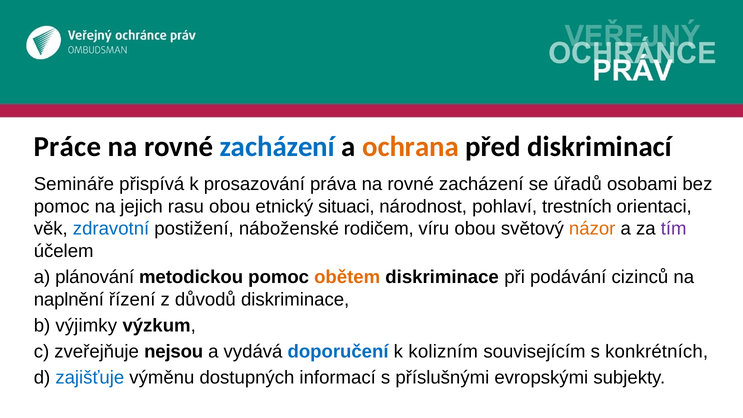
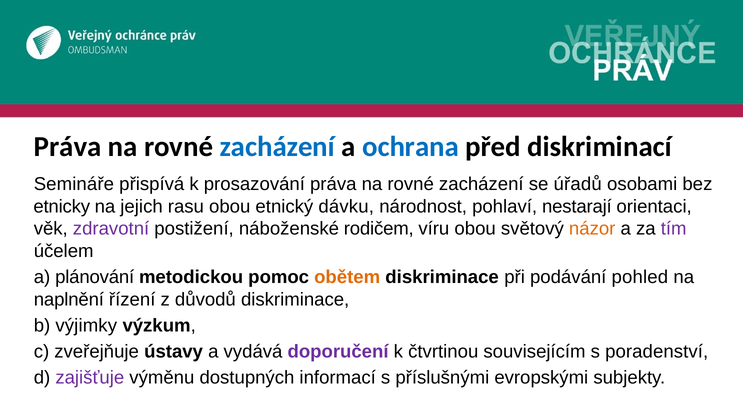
Práce at (67, 147): Práce -> Práva
ochrana colour: orange -> blue
pomoc at (62, 206): pomoc -> etnicky
situaci: situaci -> dávku
trestních: trestních -> nestarají
zdravotní colour: blue -> purple
cizinců: cizinců -> pohled
nejsou: nejsou -> ústavy
doporučení colour: blue -> purple
kolizním: kolizním -> čtvrtinou
konkrétních: konkrétních -> poradenství
zajišťuje colour: blue -> purple
